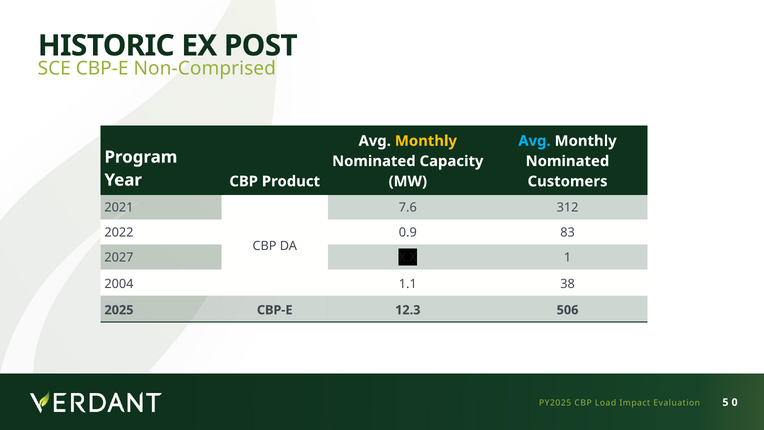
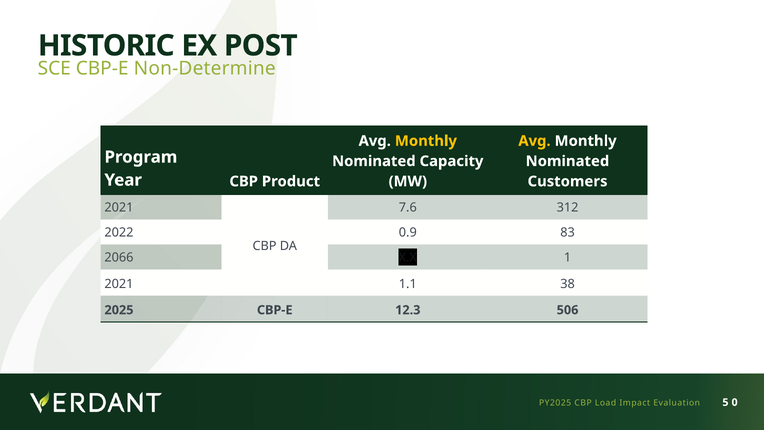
Non-Comprised: Non-Comprised -> Non-Determine
Avg at (534, 141) colour: light blue -> yellow
2027: 2027 -> 2066
2004 at (119, 284): 2004 -> 2021
